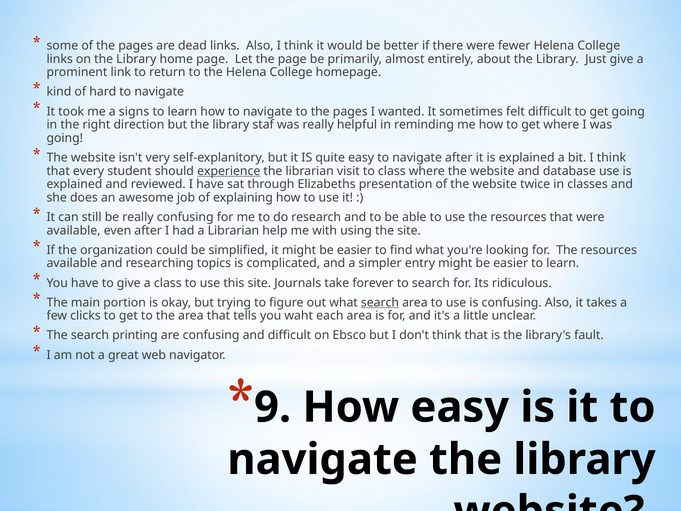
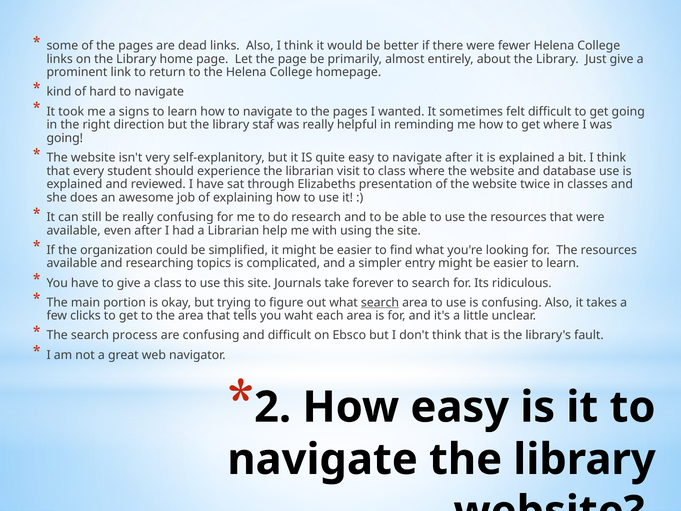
experience underline: present -> none
printing: printing -> process
9: 9 -> 2
